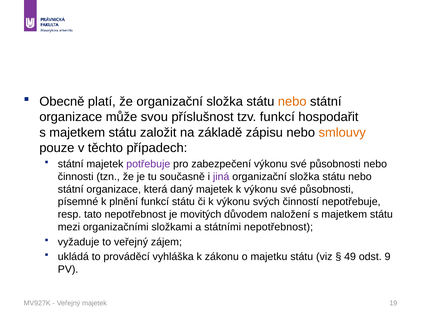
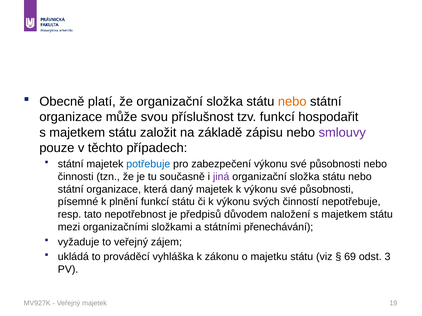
smlouvy colour: orange -> purple
potřebuje colour: purple -> blue
movitých: movitých -> předpisů
státními nepotřebnost: nepotřebnost -> přenechávání
49: 49 -> 69
9: 9 -> 3
